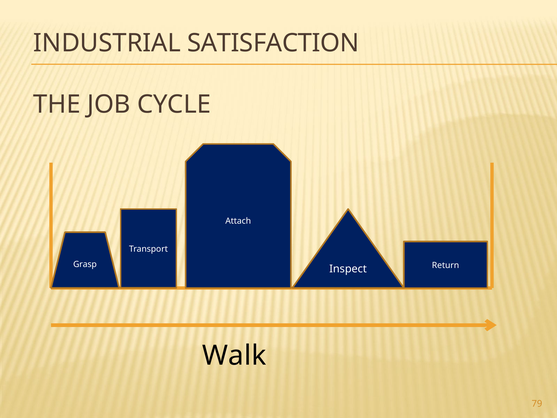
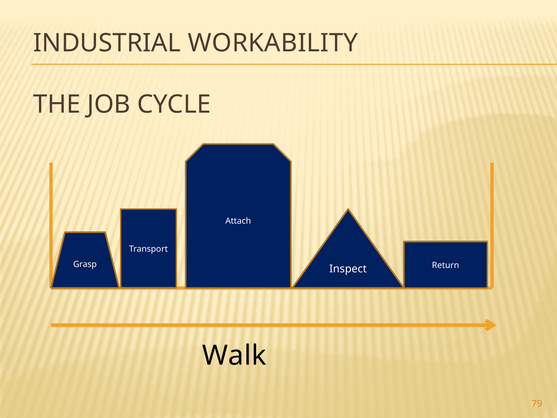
SATISFACTION: SATISFACTION -> WORKABILITY
